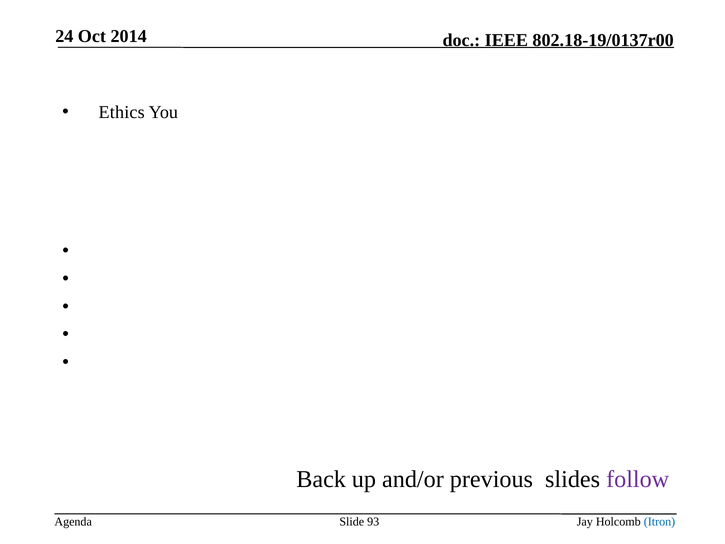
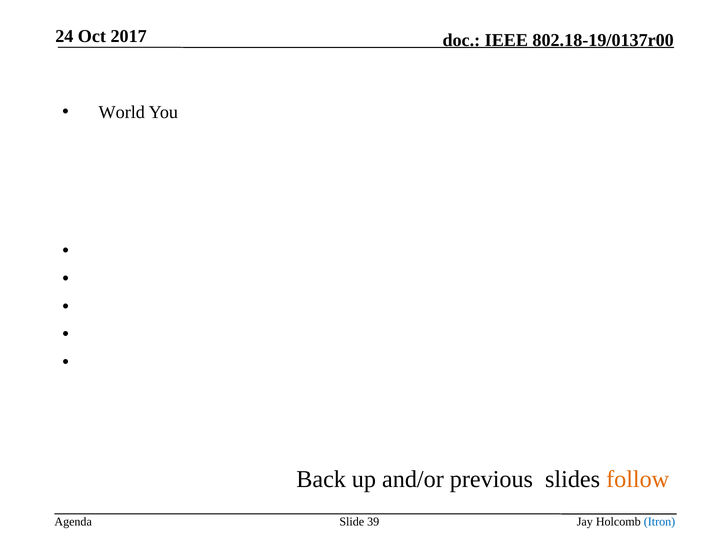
2014: 2014 -> 2017
Ethics: Ethics -> World
follow colour: purple -> orange
93: 93 -> 39
